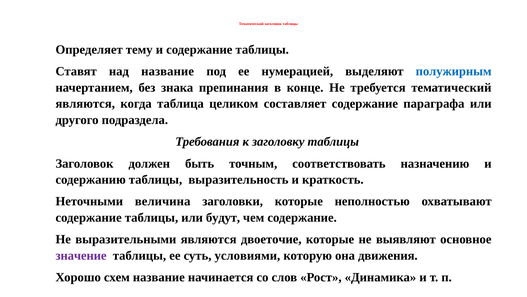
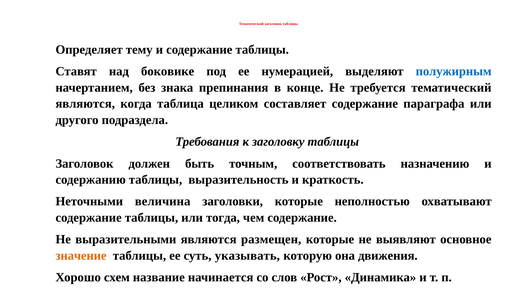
над название: название -> боковике
будут: будут -> тогда
двоеточие: двоеточие -> размещен
значение colour: purple -> orange
условиями: условиями -> указывать
